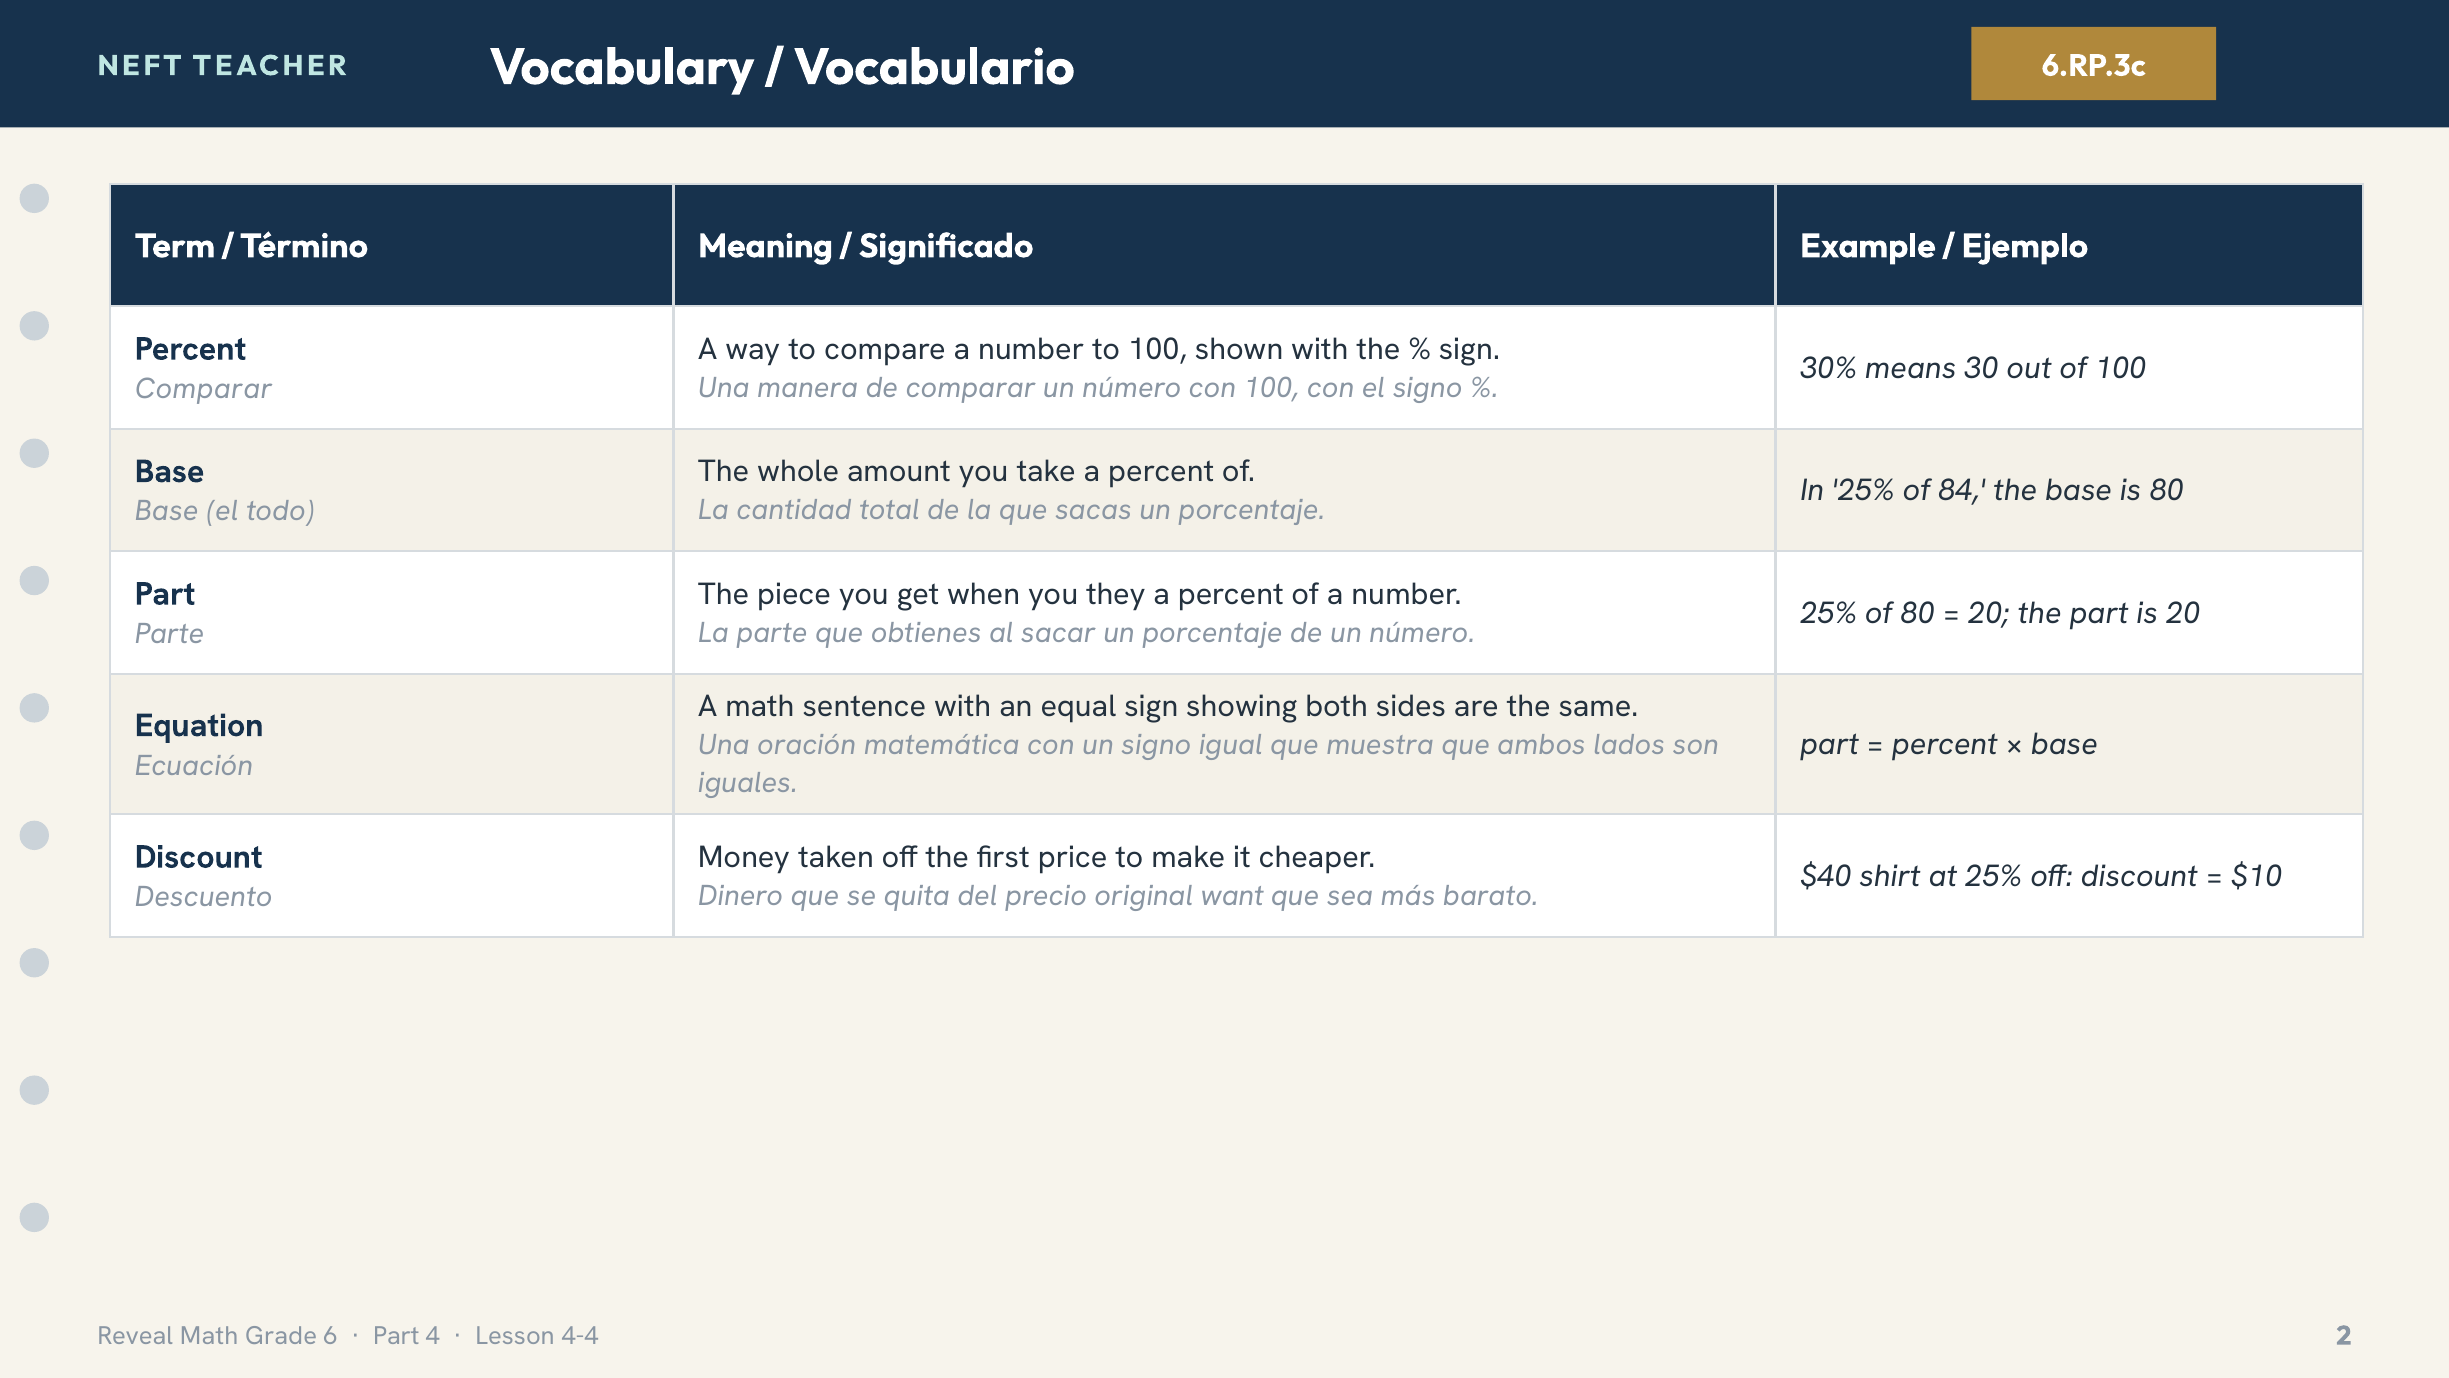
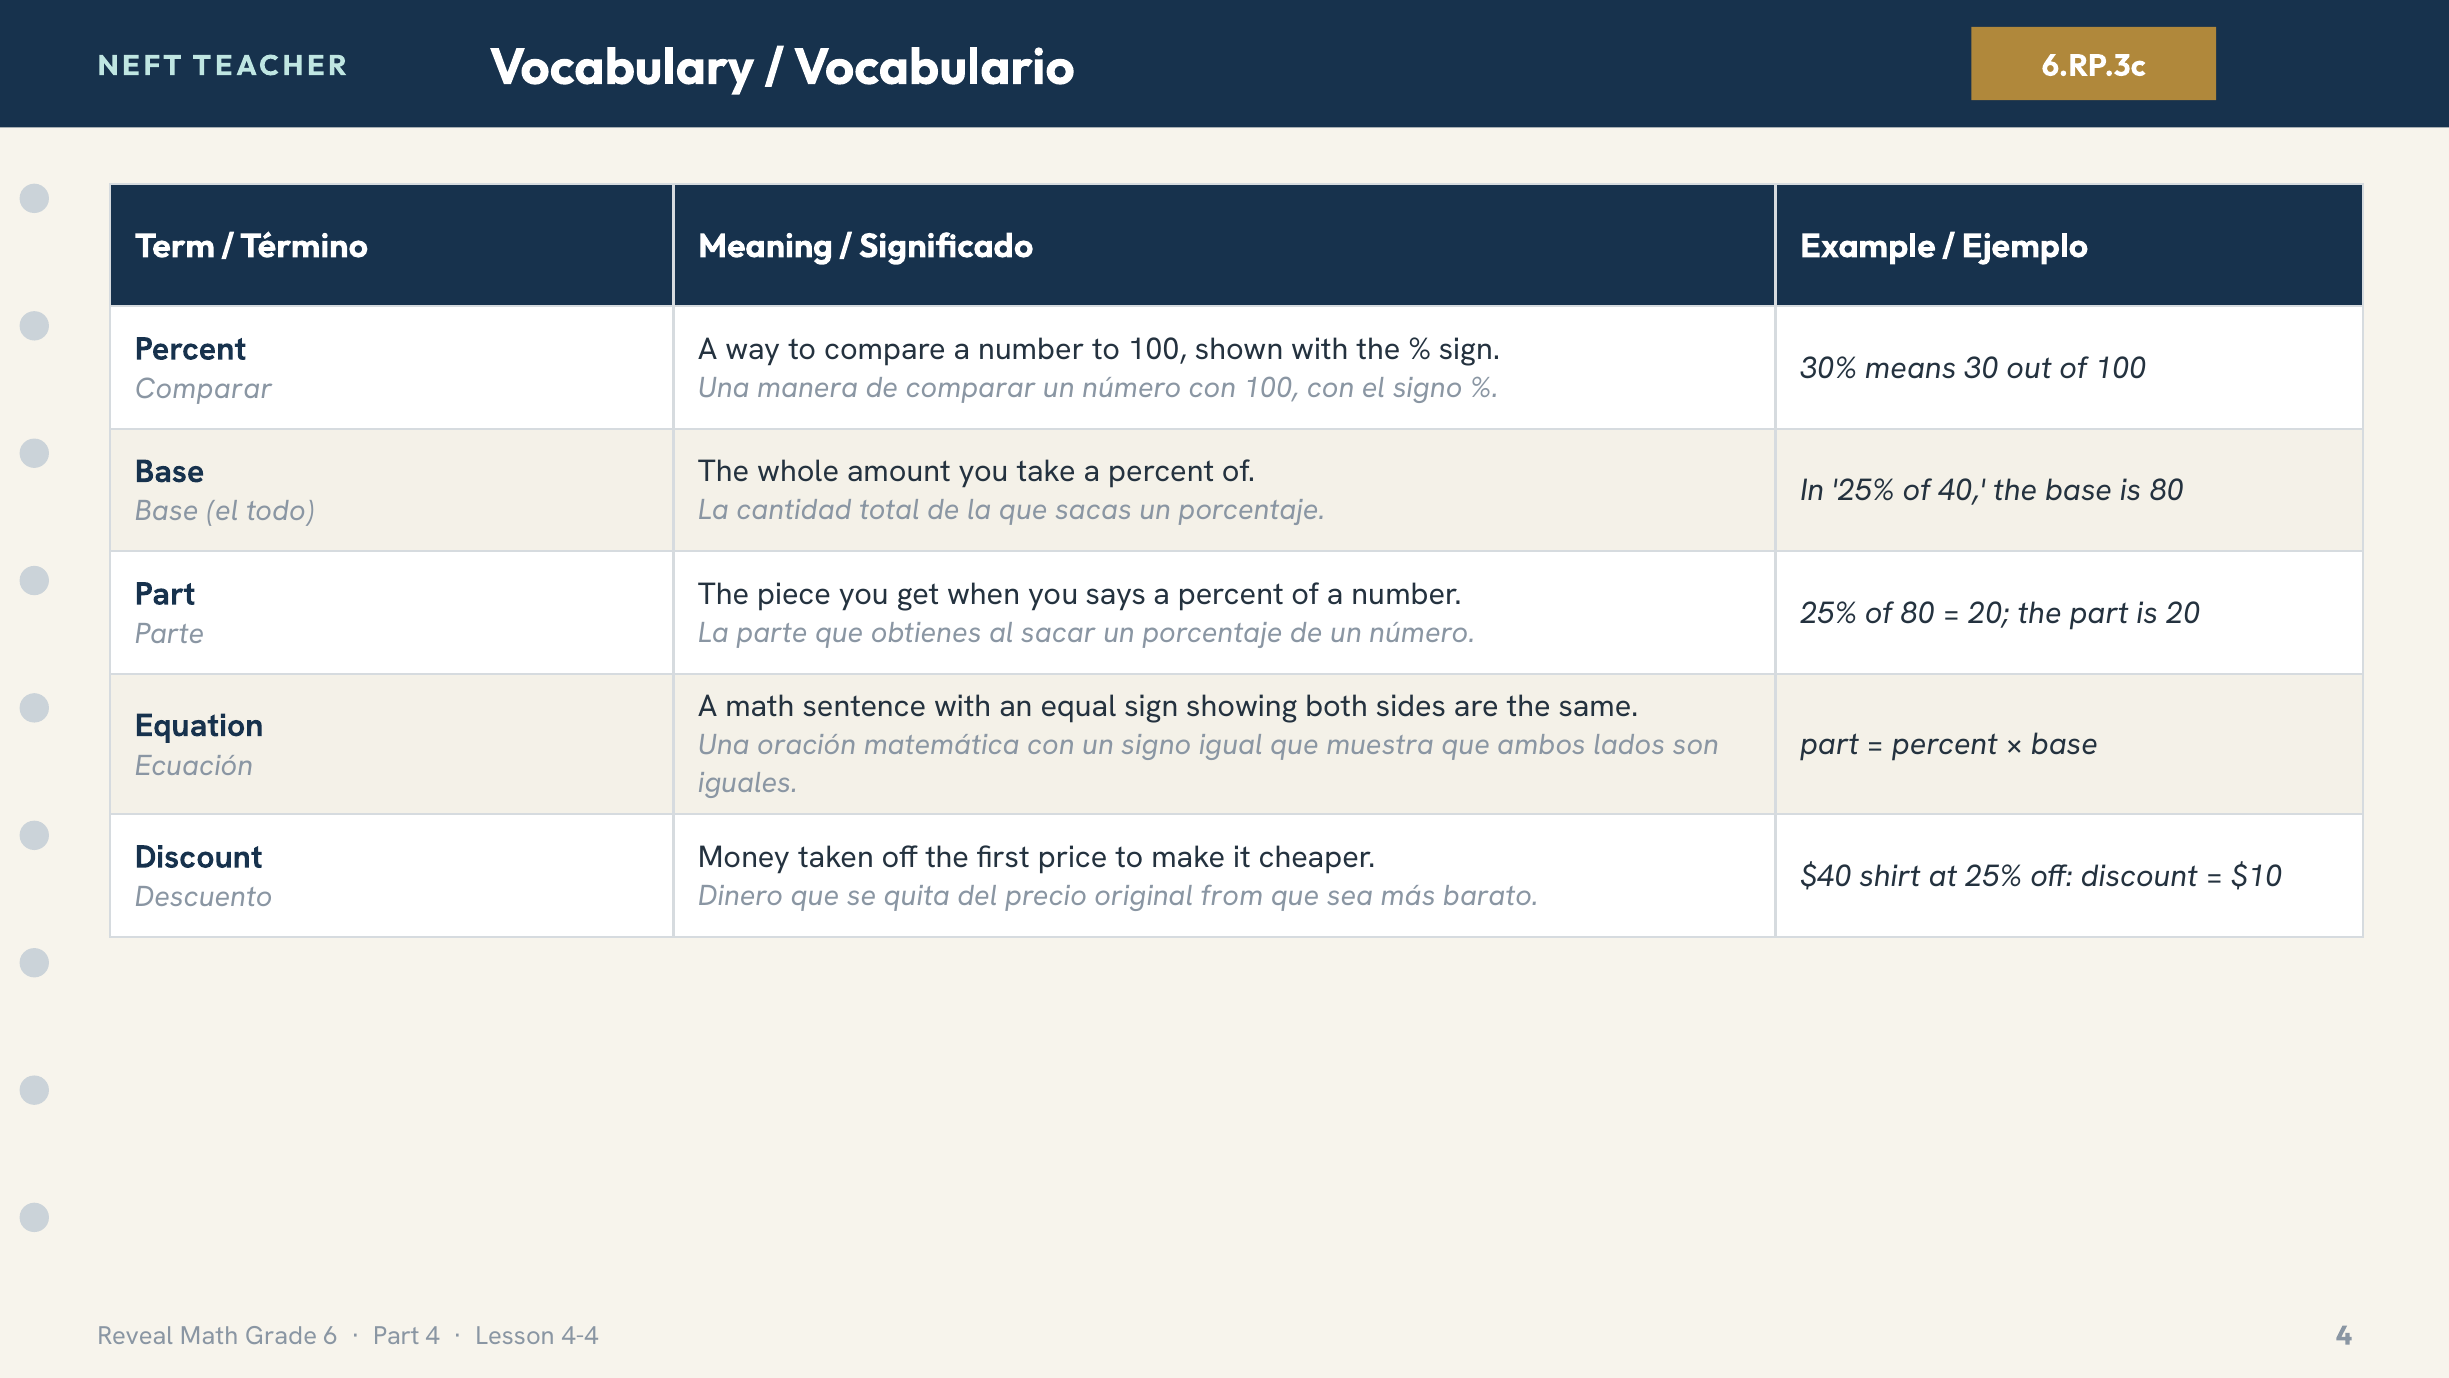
84: 84 -> 40
they: they -> says
want: want -> from
4-4 2: 2 -> 4
